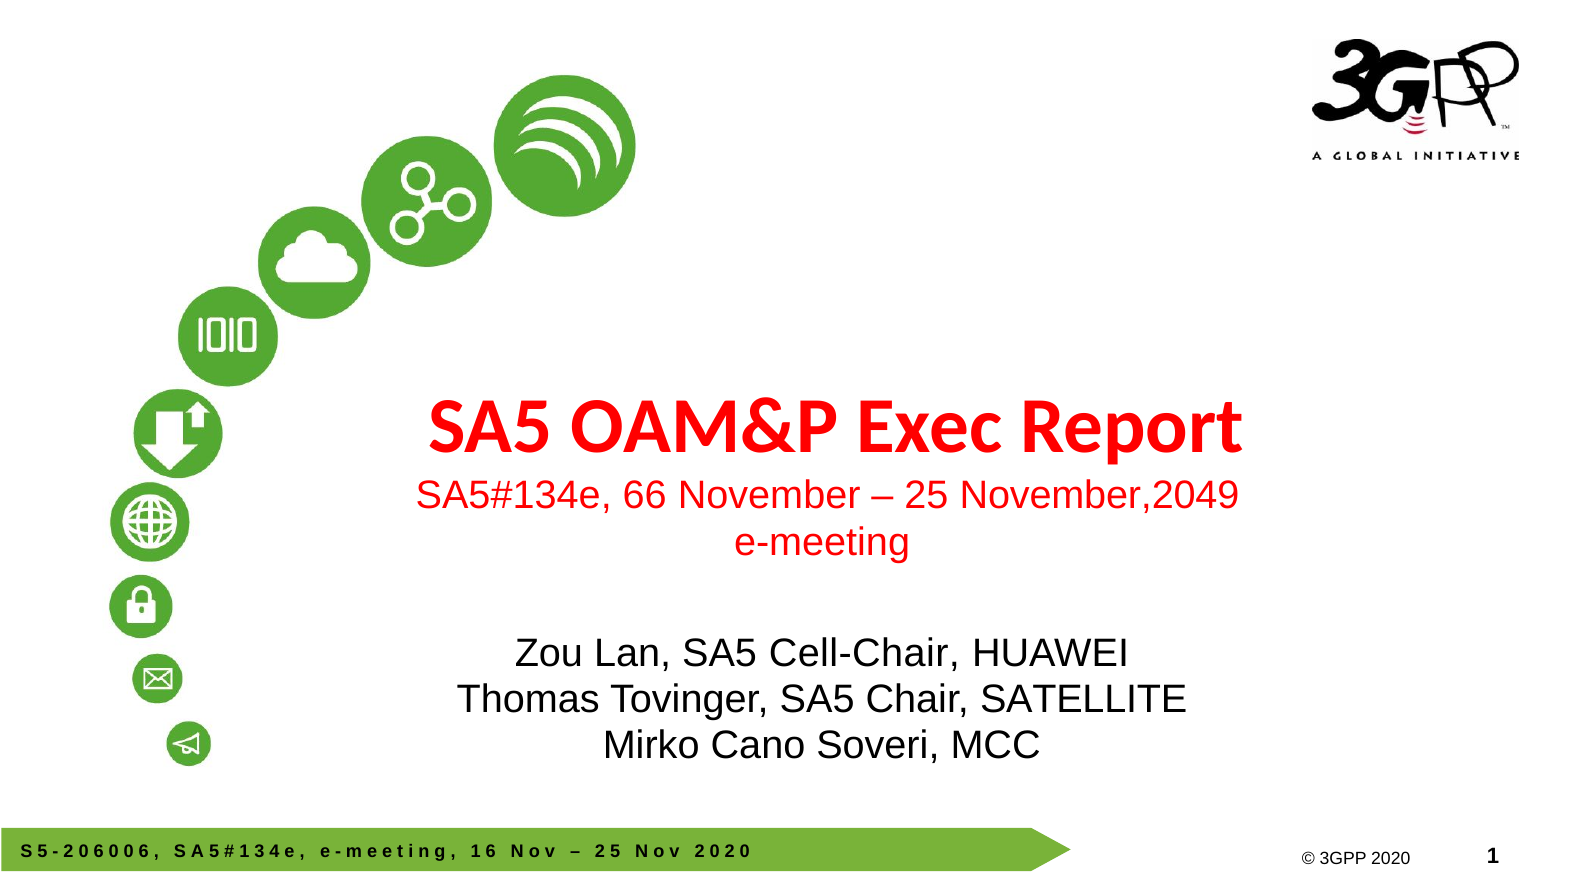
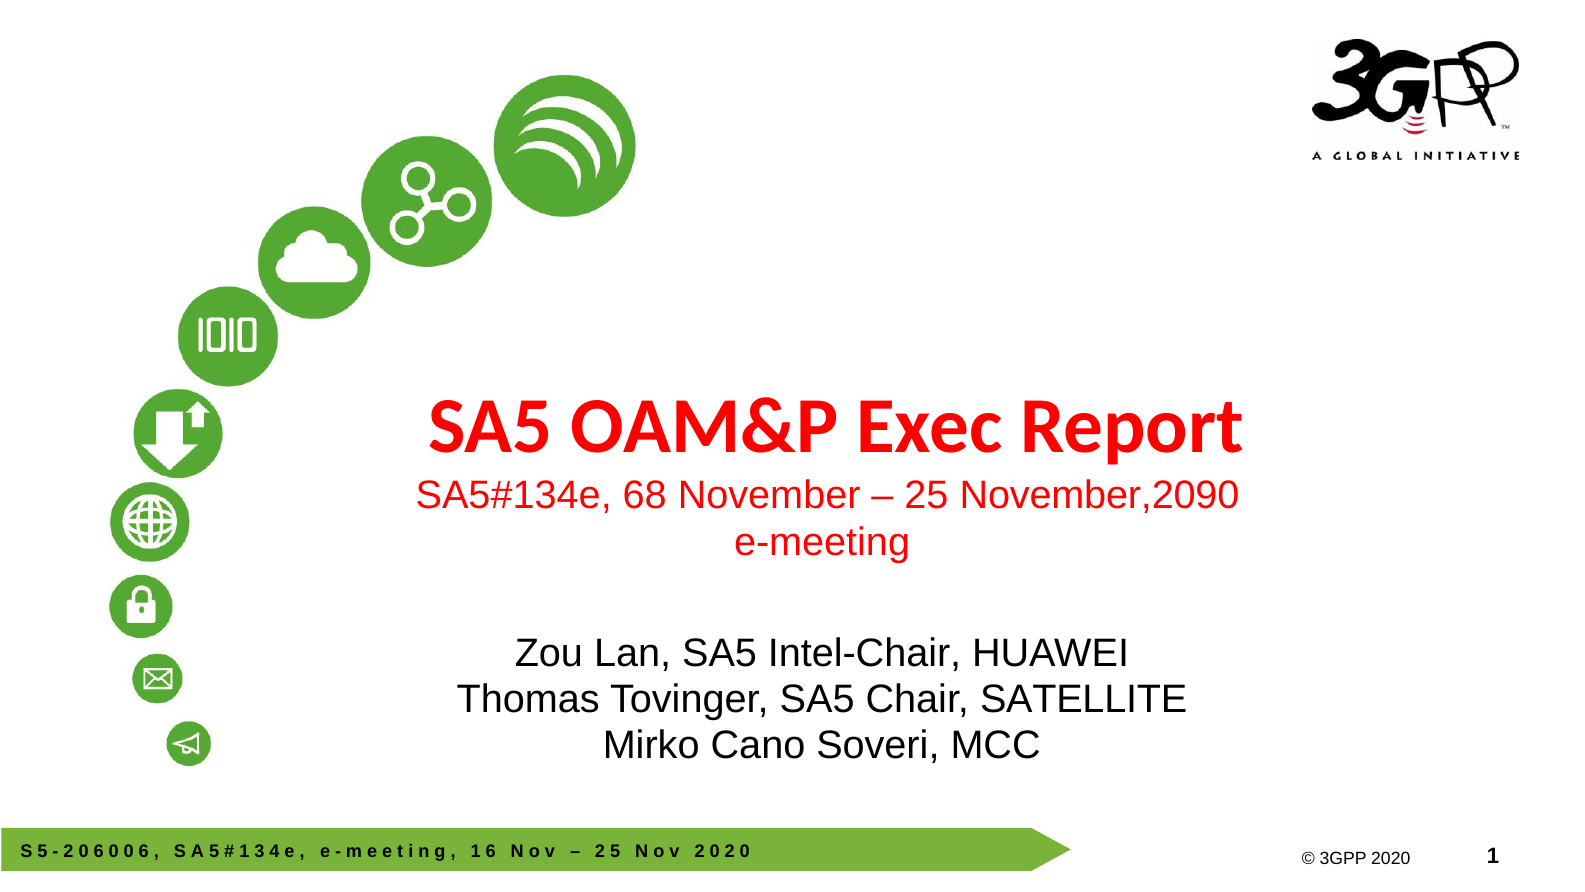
66: 66 -> 68
November,2049: November,2049 -> November,2090
Cell-Chair: Cell-Chair -> Intel-Chair
